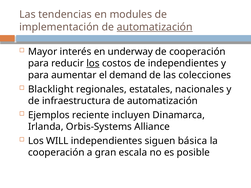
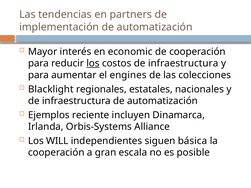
modules: modules -> partners
automatización at (155, 27) underline: present -> none
underway: underway -> economic
costos de independientes: independientes -> infraestructura
demand: demand -> engines
